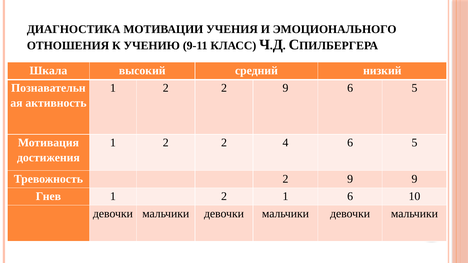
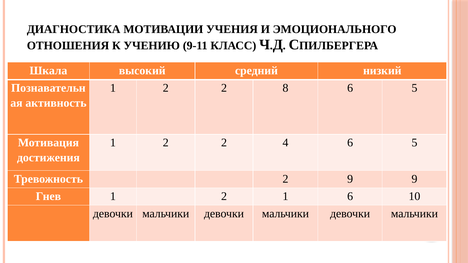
2 2 9: 9 -> 8
